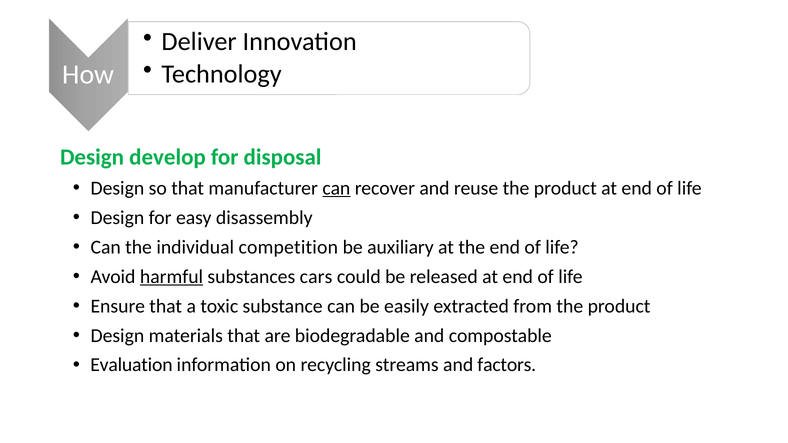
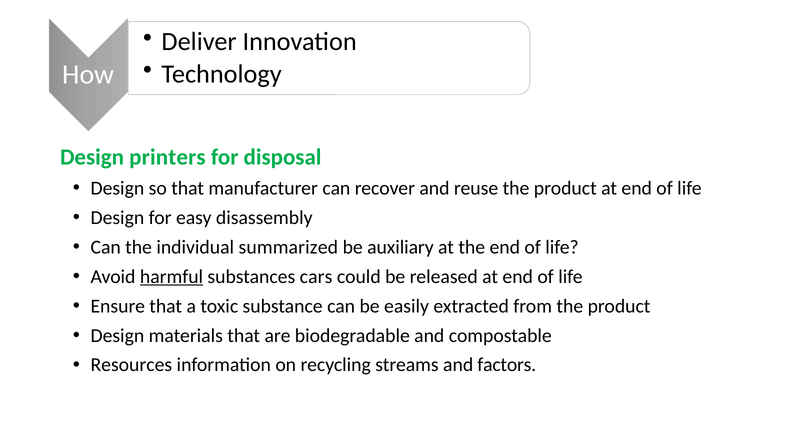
develop: develop -> printers
can at (336, 188) underline: present -> none
competition: competition -> summarized
Evaluation: Evaluation -> Resources
